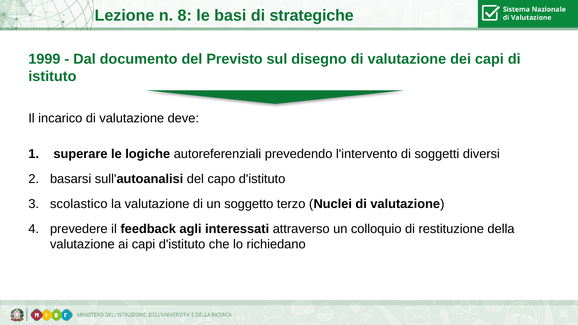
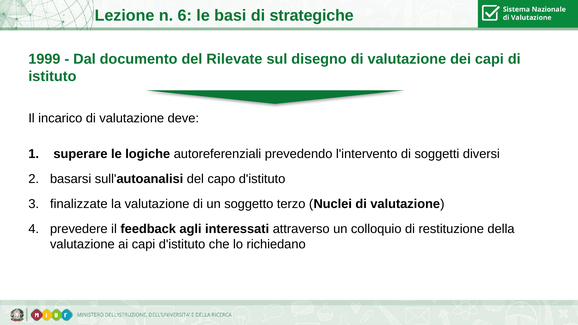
8: 8 -> 6
Previsto: Previsto -> Rilevate
scolastico: scolastico -> finalizzate
